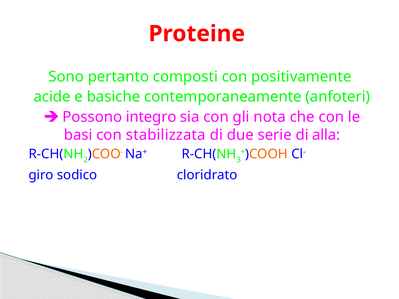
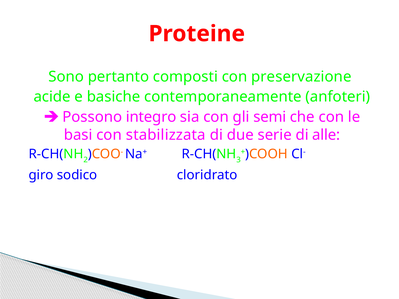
positivamente: positivamente -> preservazione
nota: nota -> semi
alla: alla -> alle
